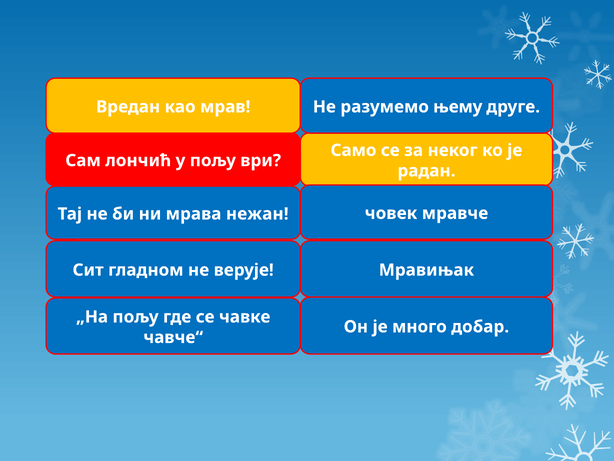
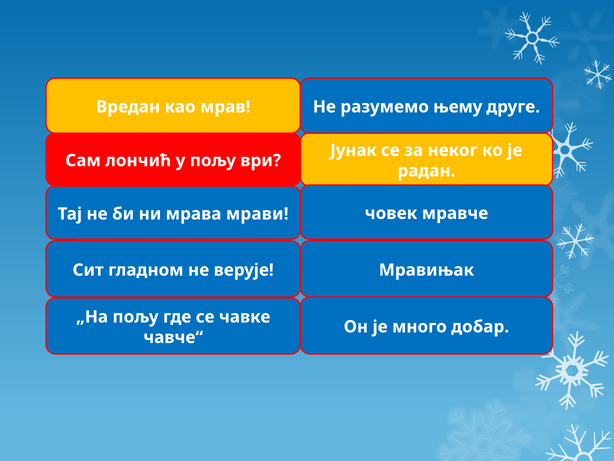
Само: Само -> Јунак
нежан: нежан -> мрави
